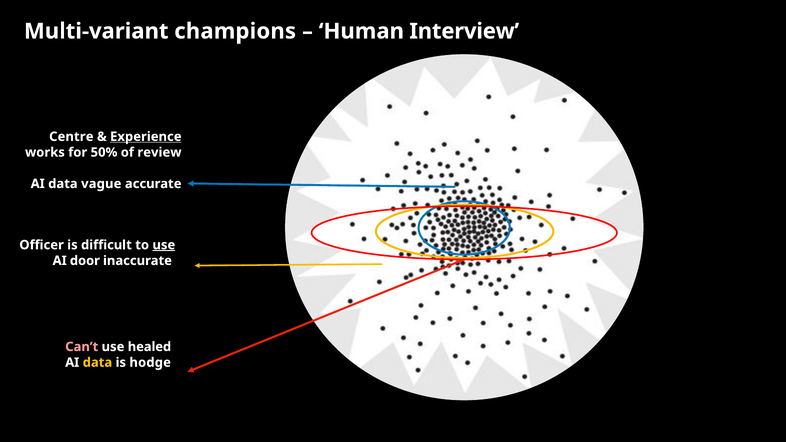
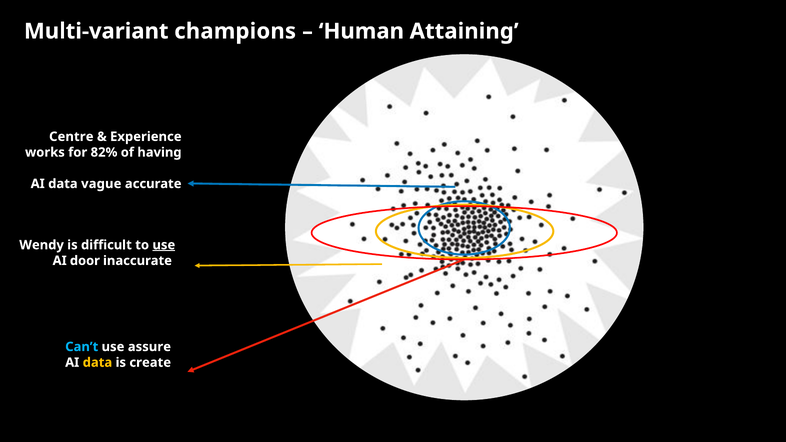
Interview: Interview -> Attaining
Experience underline: present -> none
50%: 50% -> 82%
review: review -> having
Officer: Officer -> Wendy
Can’t colour: pink -> light blue
healed: healed -> assure
hodge: hodge -> create
